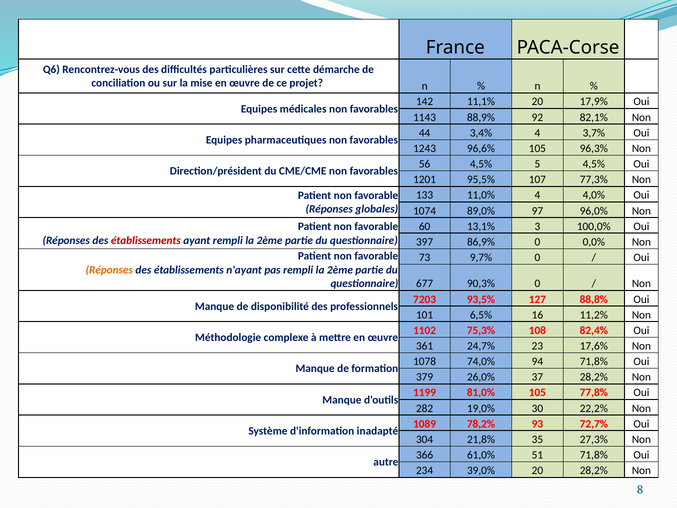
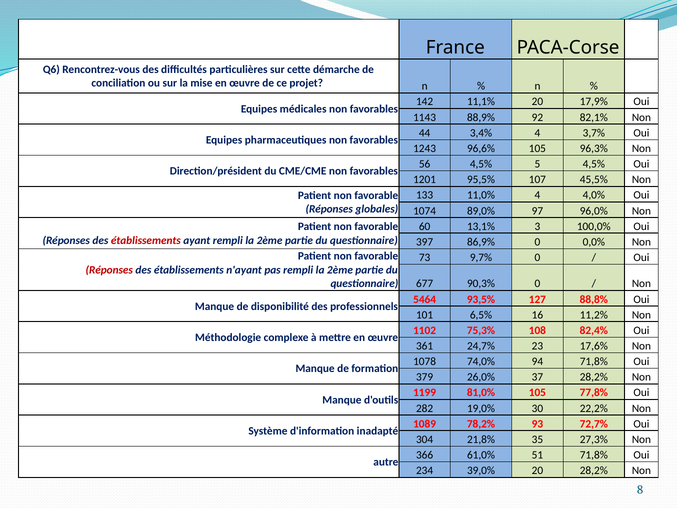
77,3%: 77,3% -> 45,5%
Réponses at (109, 270) colour: orange -> red
7203: 7203 -> 5464
